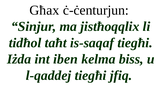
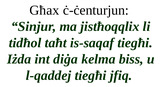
iben: iben -> diġa
